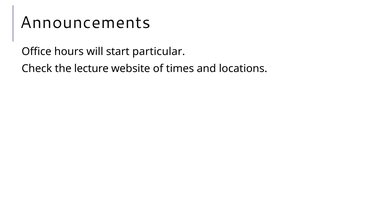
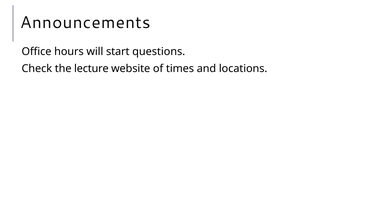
particular: particular -> questions
